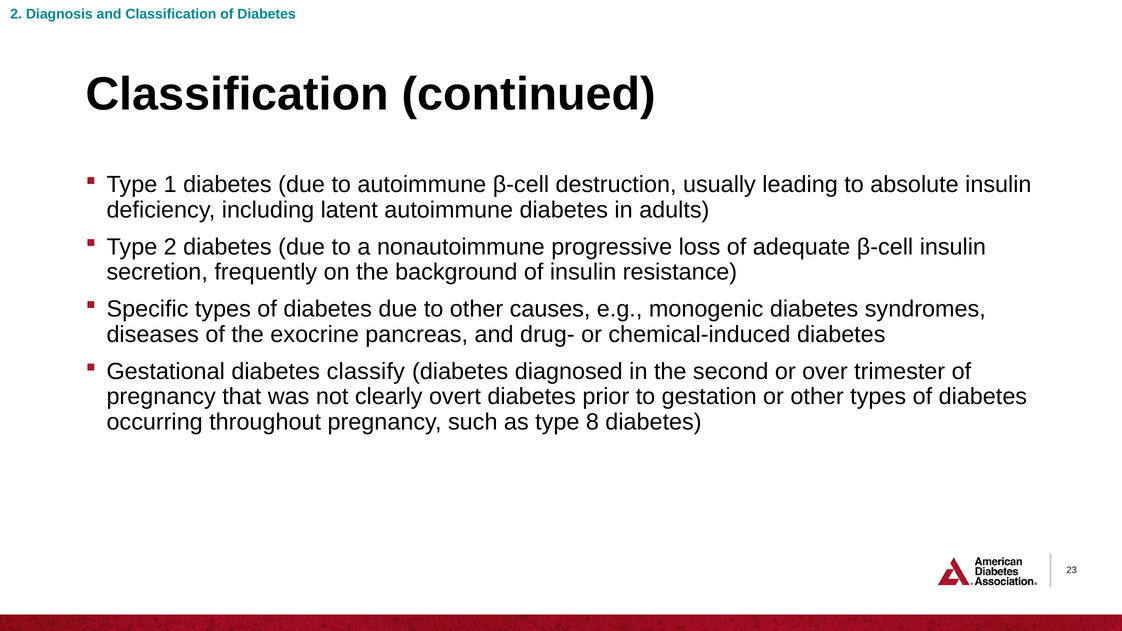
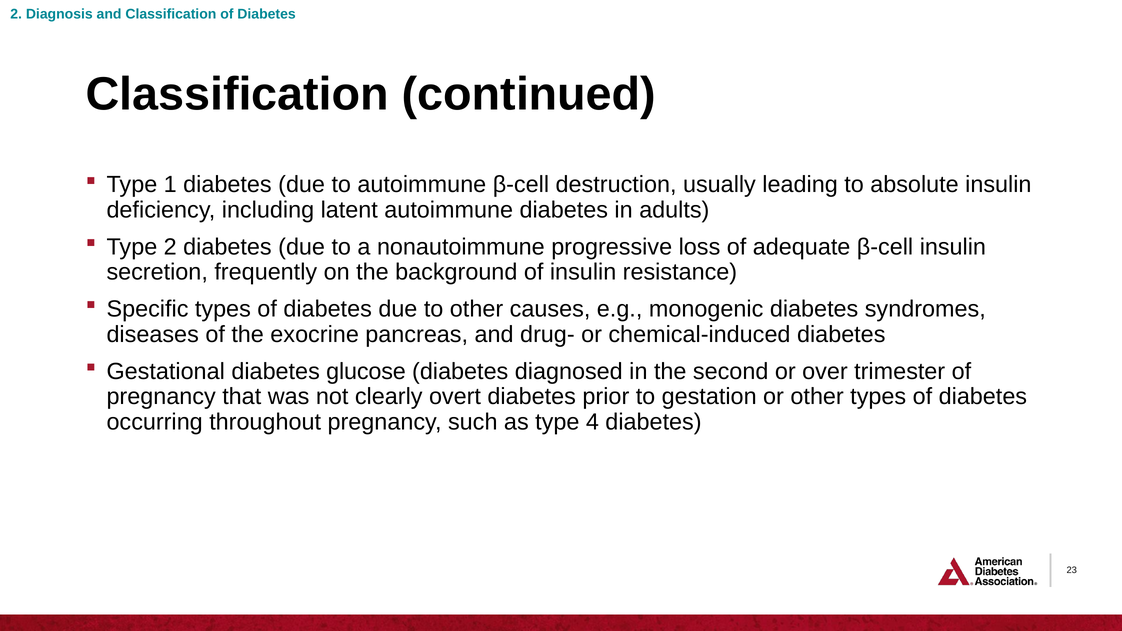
classify: classify -> glucose
8: 8 -> 4
